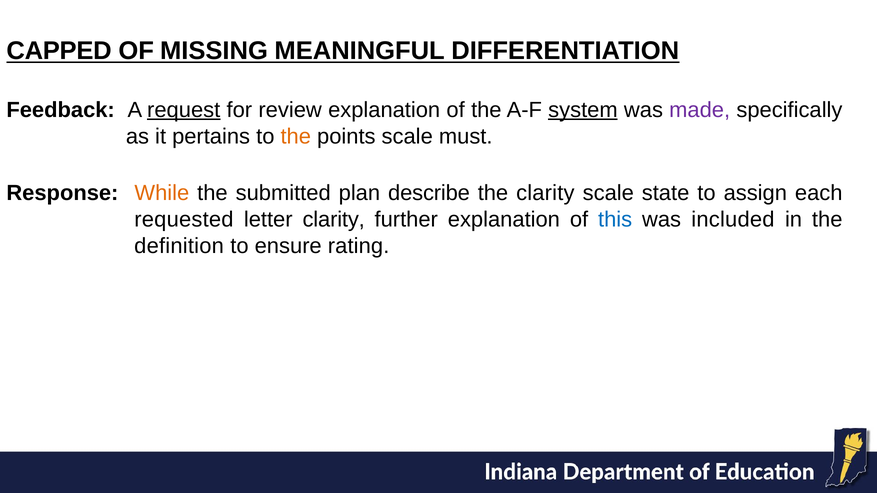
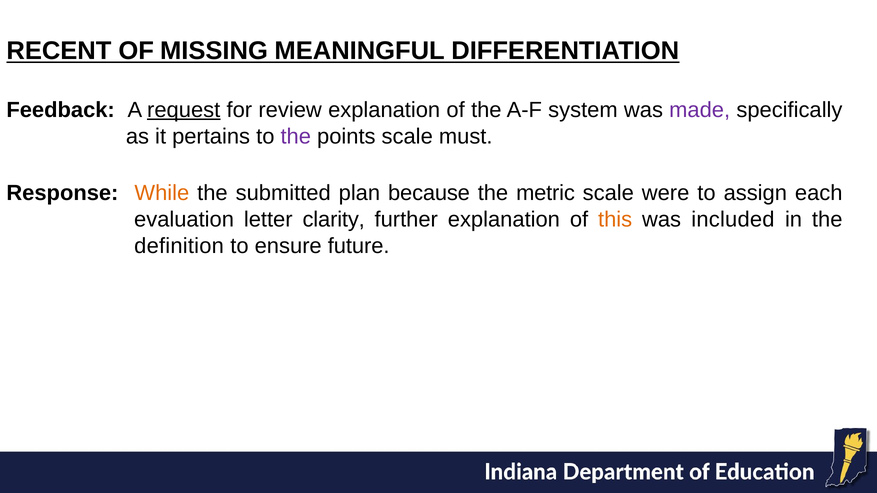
CAPPED: CAPPED -> RECENT
system underline: present -> none
the at (296, 136) colour: orange -> purple
describe: describe -> because
the clarity: clarity -> metric
state: state -> were
requested: requested -> evaluation
this colour: blue -> orange
rating: rating -> future
